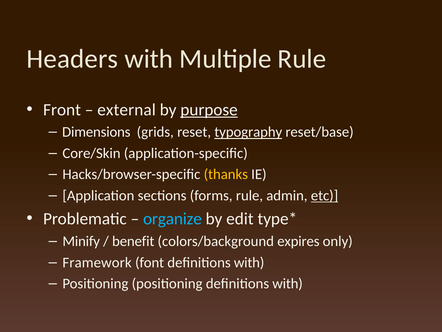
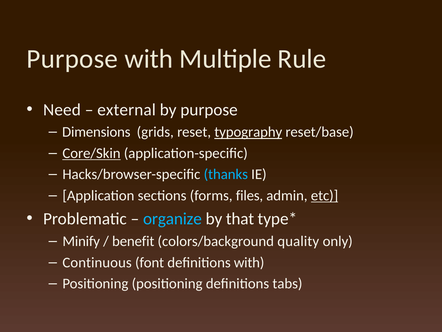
Headers at (72, 59): Headers -> Purpose
Front: Front -> Need
purpose at (209, 109) underline: present -> none
Core/Skin underline: none -> present
thanks colour: yellow -> light blue
forms rule: rule -> files
edit: edit -> that
expires: expires -> quality
Framework: Framework -> Continuous
positioning definitions with: with -> tabs
